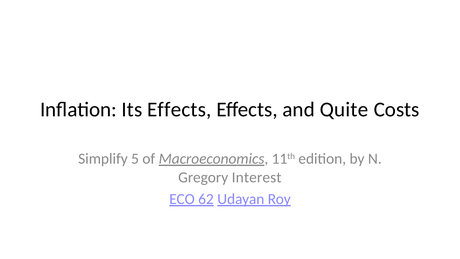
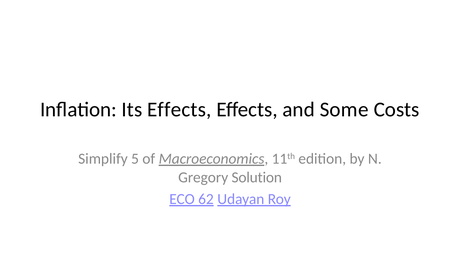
Quite: Quite -> Some
Interest: Interest -> Solution
